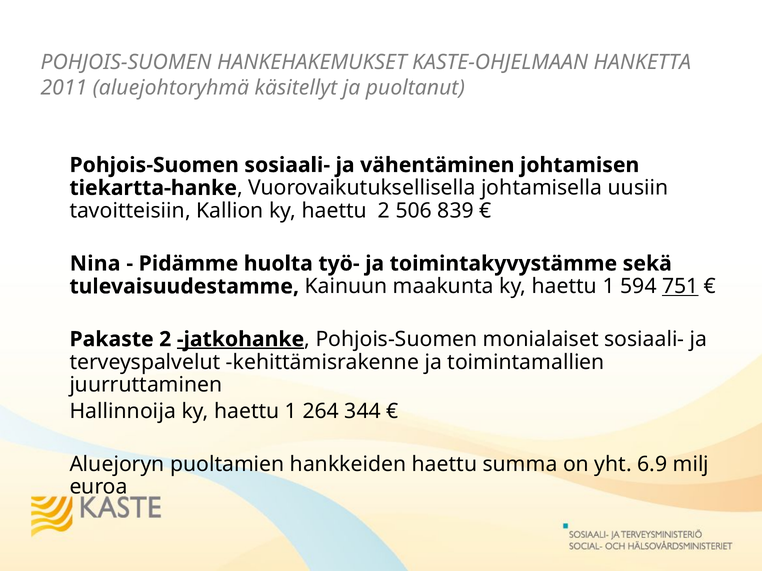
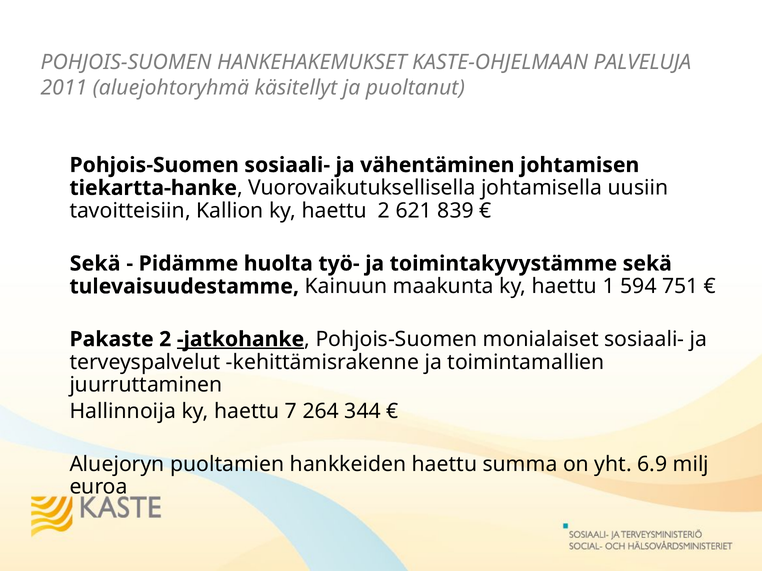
HANKETTA: HANKETTA -> PALVELUJA
506: 506 -> 621
Nina at (95, 264): Nina -> Sekä
751 underline: present -> none
1 at (291, 412): 1 -> 7
